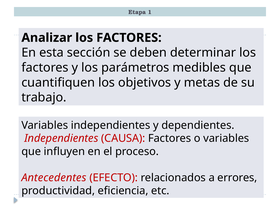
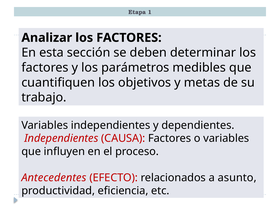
errores: errores -> asunto
